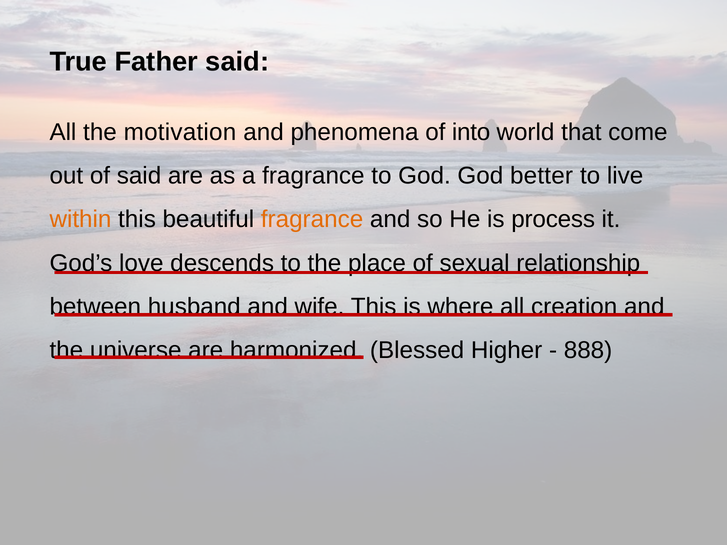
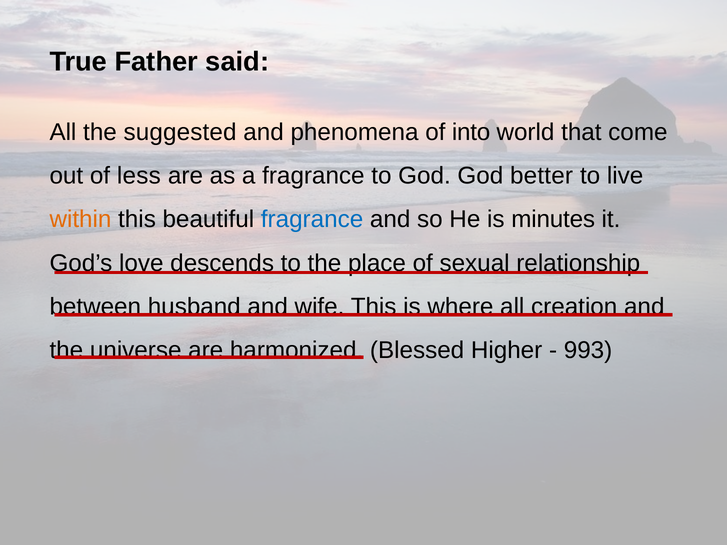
motivation: motivation -> suggested
of said: said -> less
fragrance at (312, 220) colour: orange -> blue
process: process -> minutes
888: 888 -> 993
